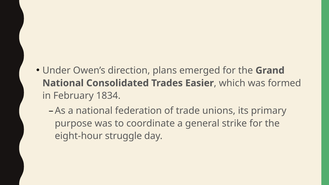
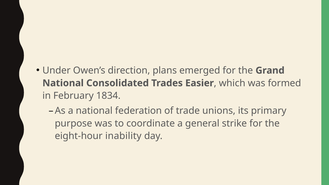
struggle: struggle -> inability
